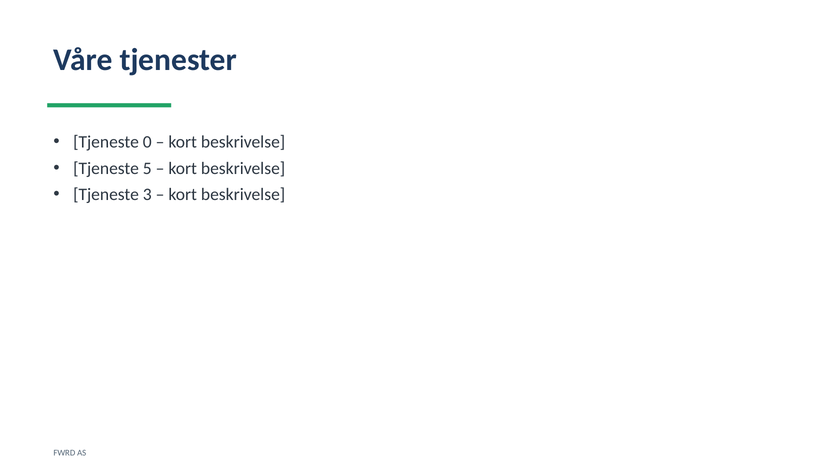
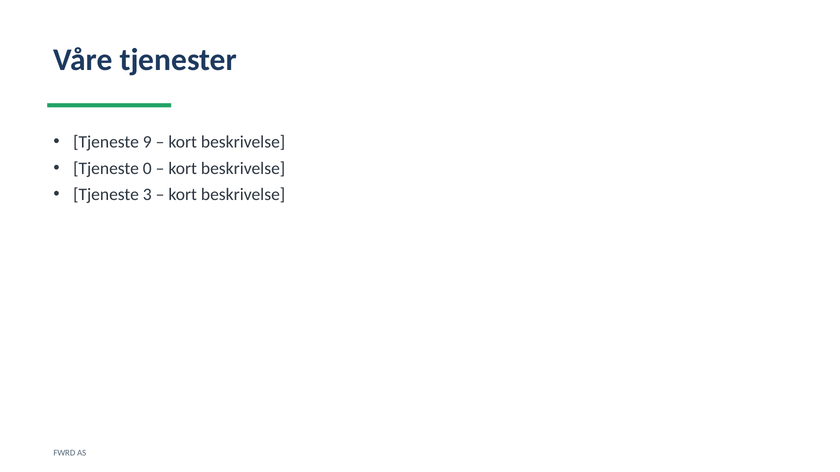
0: 0 -> 9
5: 5 -> 0
